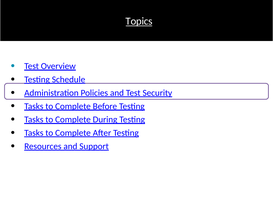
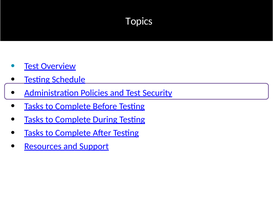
Topics at (139, 21) underline: present -> none
